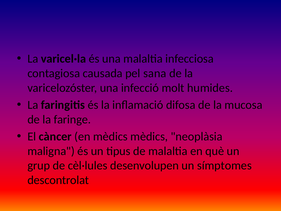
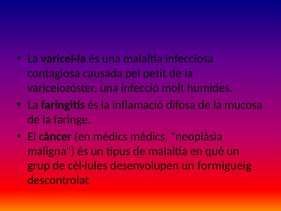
sana: sana -> petit
símptomes: símptomes -> formigueig
